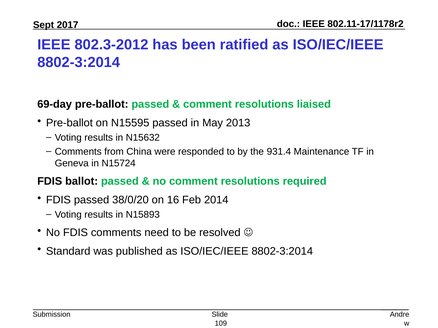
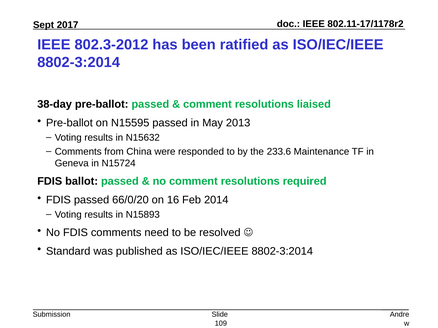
69-day: 69-day -> 38-day
931.4: 931.4 -> 233.6
38/0/20: 38/0/20 -> 66/0/20
